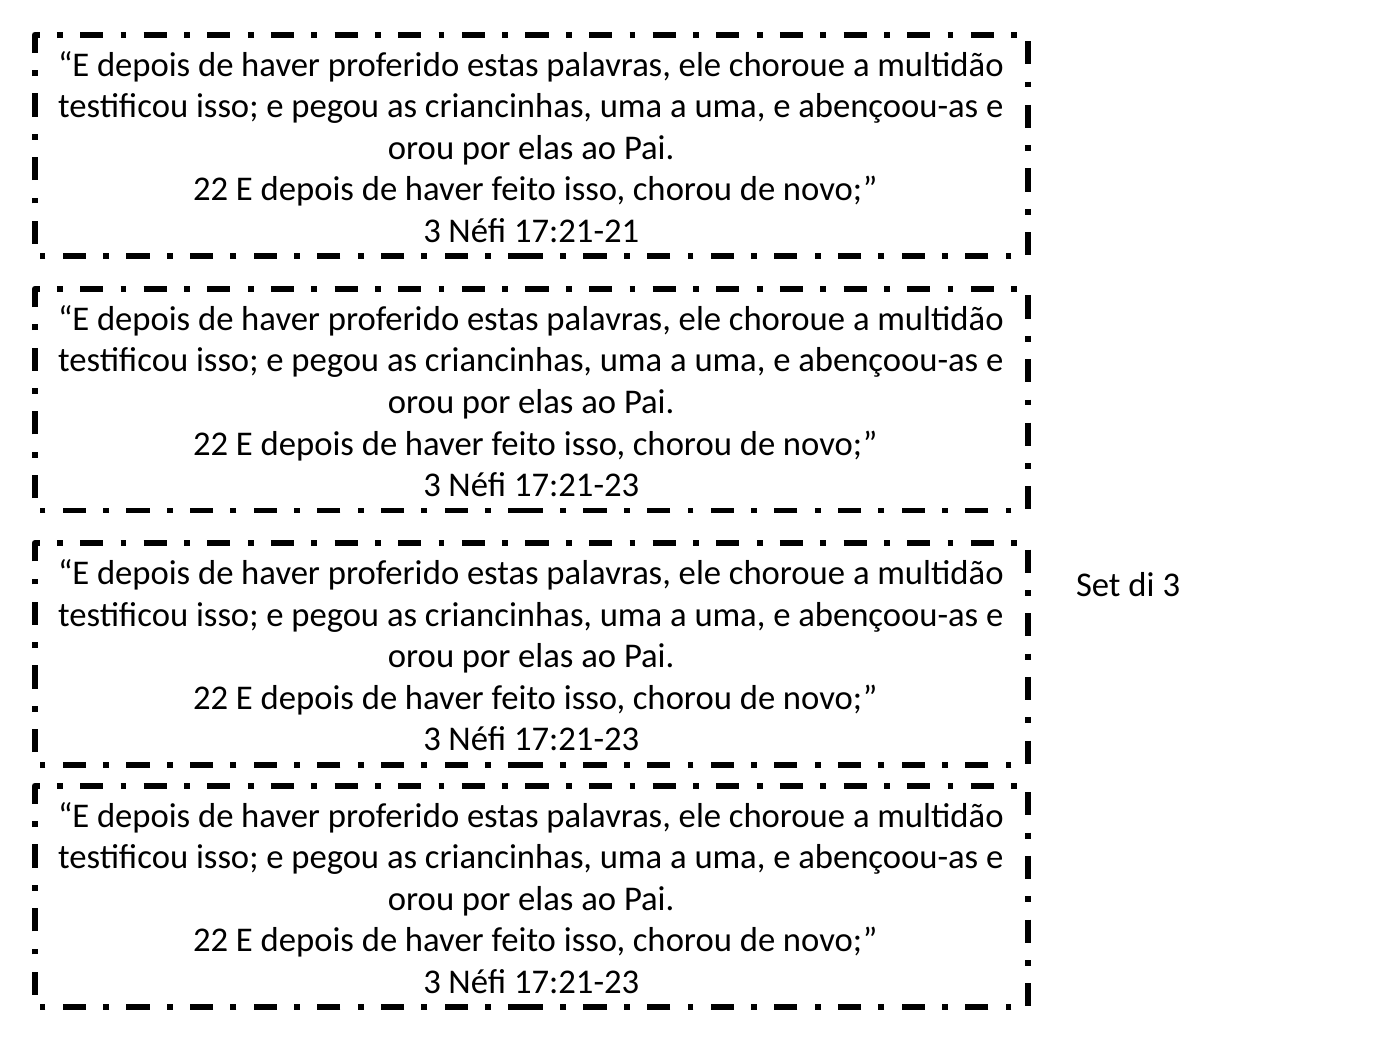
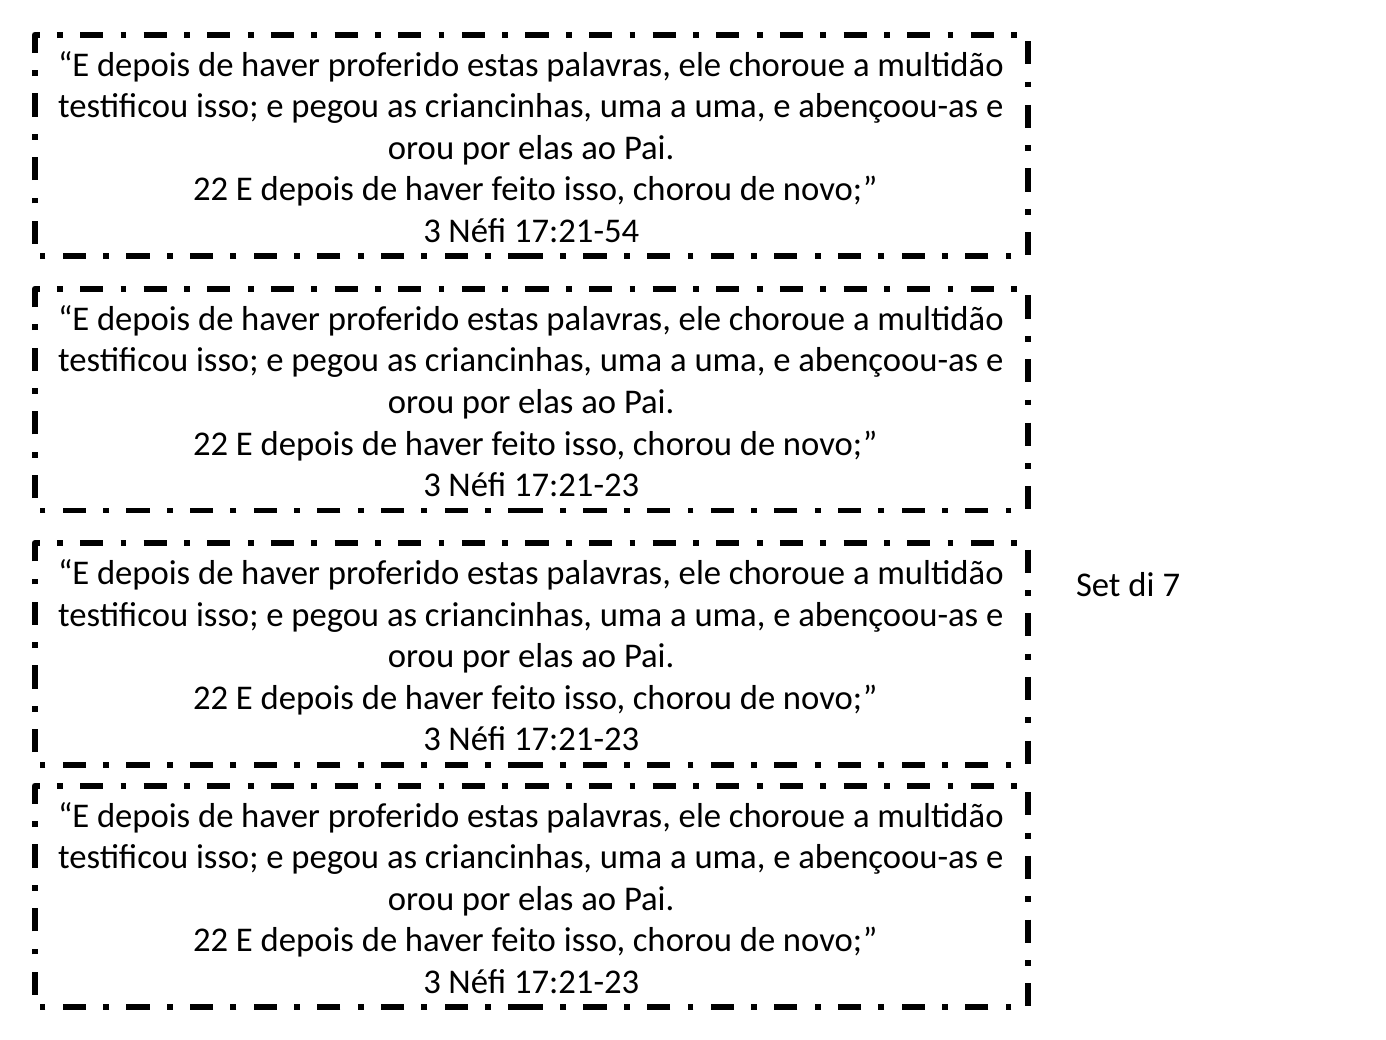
17:21-21: 17:21-21 -> 17:21-54
di 3: 3 -> 7
